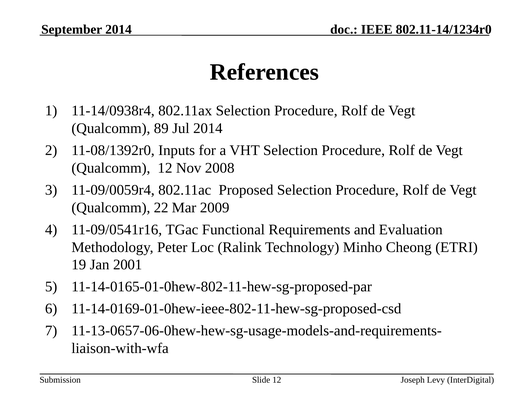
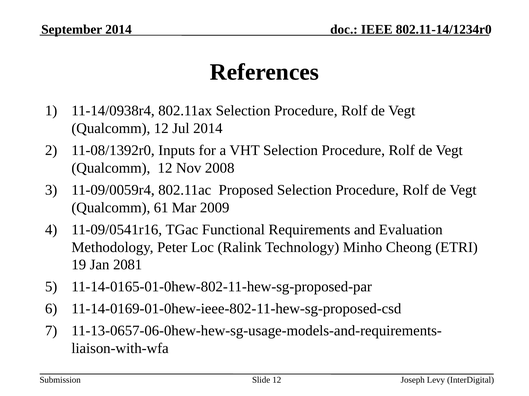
89 at (161, 129): 89 -> 12
22: 22 -> 61
2001: 2001 -> 2081
